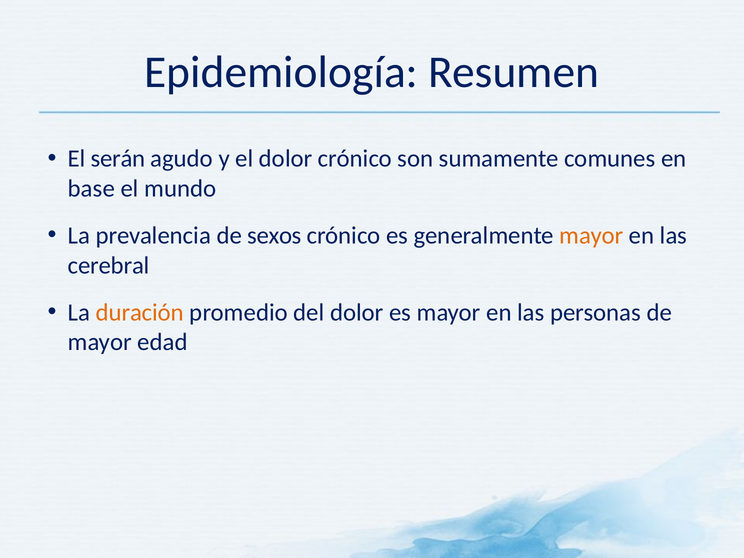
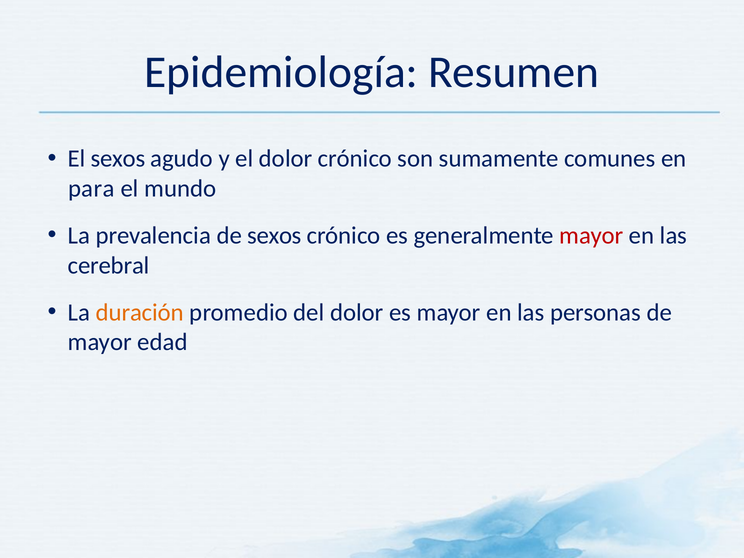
El serán: serán -> sexos
base: base -> para
mayor at (592, 236) colour: orange -> red
